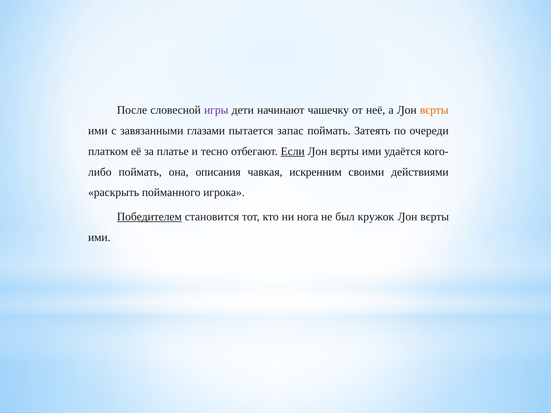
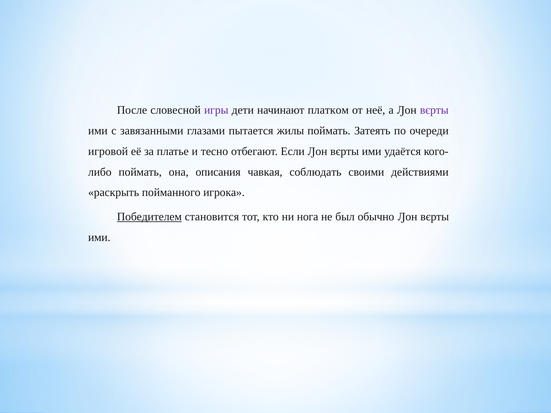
чашечку: чашечку -> платком
вєрты at (434, 110) colour: orange -> purple
запас: запас -> жилы
платком: платком -> игровой
Если underline: present -> none
искренним: искренним -> соблюдать
кружок: кружок -> обычно
